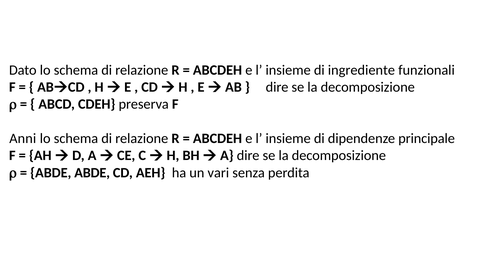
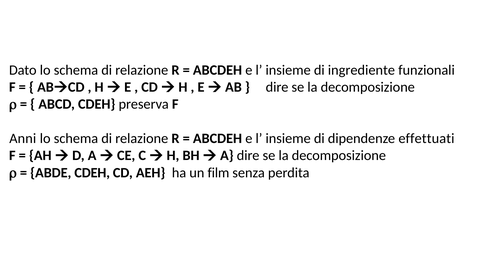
principale: principale -> effettuati
ABDE ABDE: ABDE -> CDEH
vari: vari -> film
